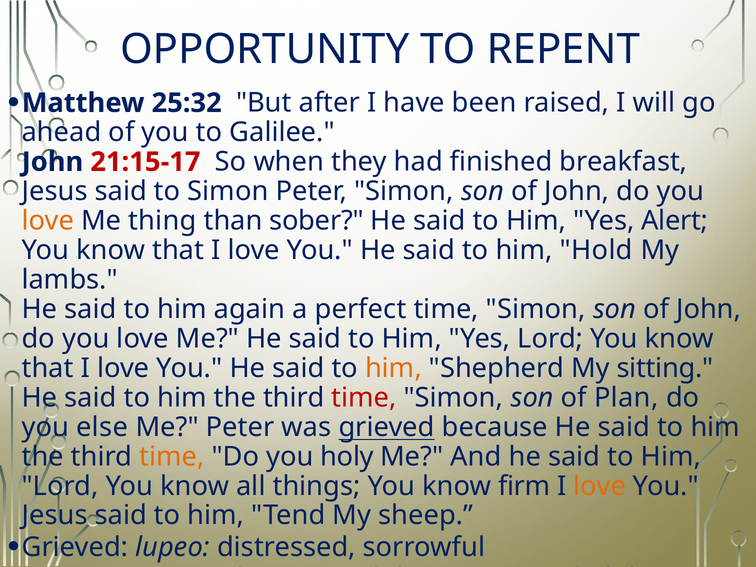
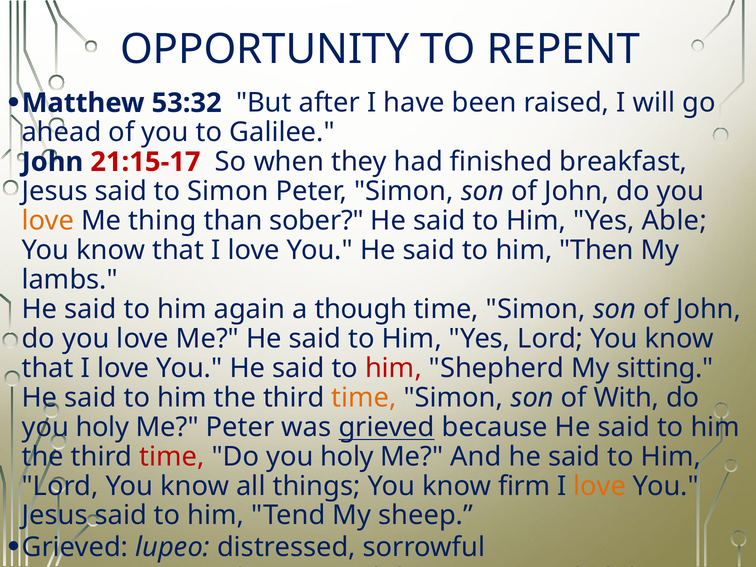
25:32: 25:32 -> 53:32
Alert: Alert -> Able
Hold: Hold -> Then
perfect: perfect -> though
him at (393, 368) colour: orange -> red
time at (364, 398) colour: red -> orange
Plan: Plan -> With
else at (102, 427): else -> holy
time at (172, 457) colour: orange -> red
